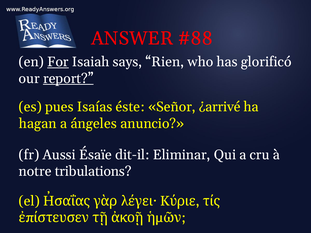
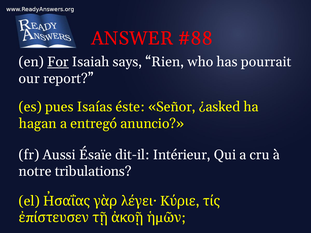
glorificó: glorificó -> pourrait
report underline: present -> none
¿arrivé: ¿arrivé -> ¿asked
ángeles: ángeles -> entregó
Eliminar: Eliminar -> Intérieur
